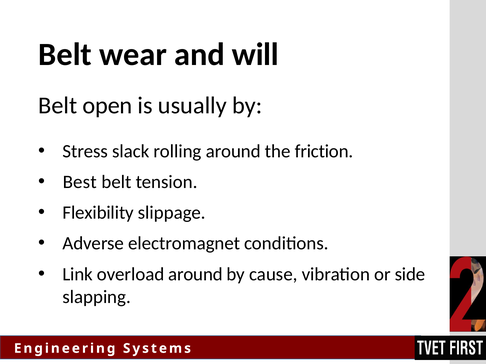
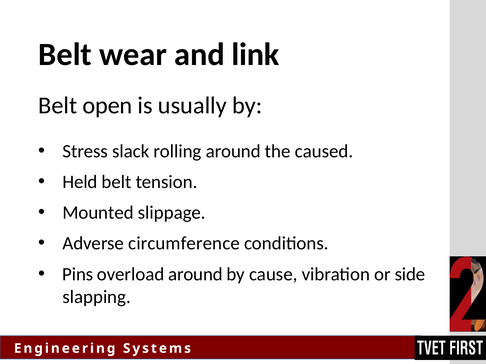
will: will -> link
friction: friction -> caused
Best: Best -> Held
Flexibility: Flexibility -> Mounted
electromagnet: electromagnet -> circumference
Link: Link -> Pins
